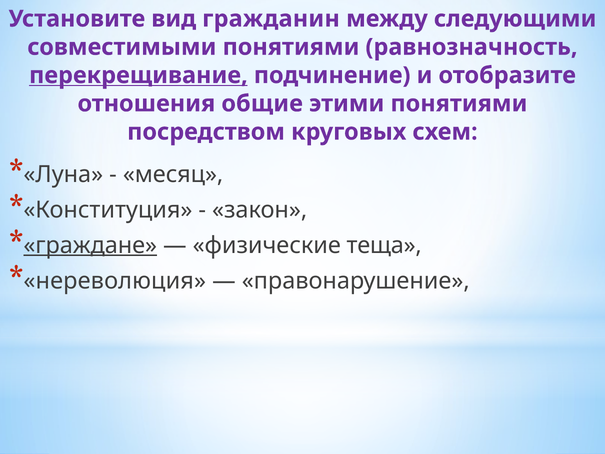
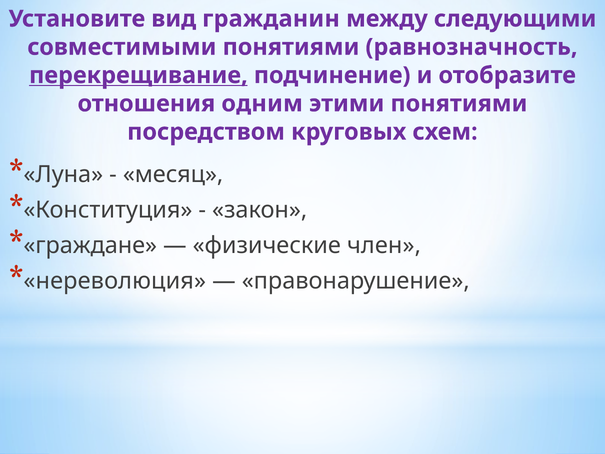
общие: общие -> одним
граждане underline: present -> none
теща: теща -> член
